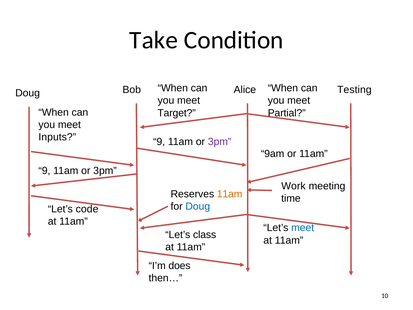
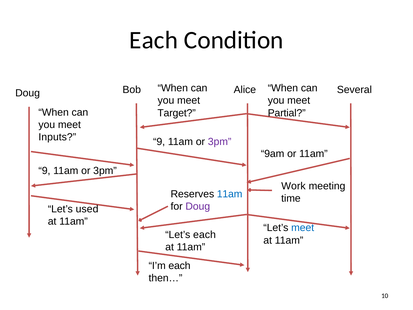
Take at (154, 40): Take -> Each
Testing: Testing -> Several
11am at (230, 194) colour: orange -> blue
Doug at (198, 206) colour: blue -> purple
code: code -> used
Let’s class: class -> each
I’m does: does -> each
